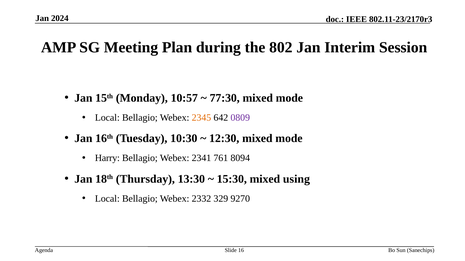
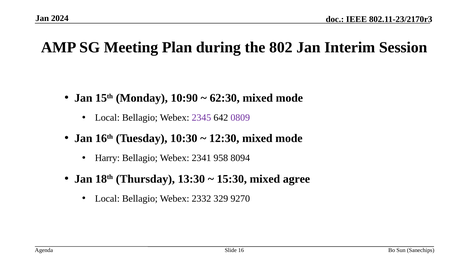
10:57: 10:57 -> 10:90
77:30: 77:30 -> 62:30
2345 colour: orange -> purple
761: 761 -> 958
using: using -> agree
